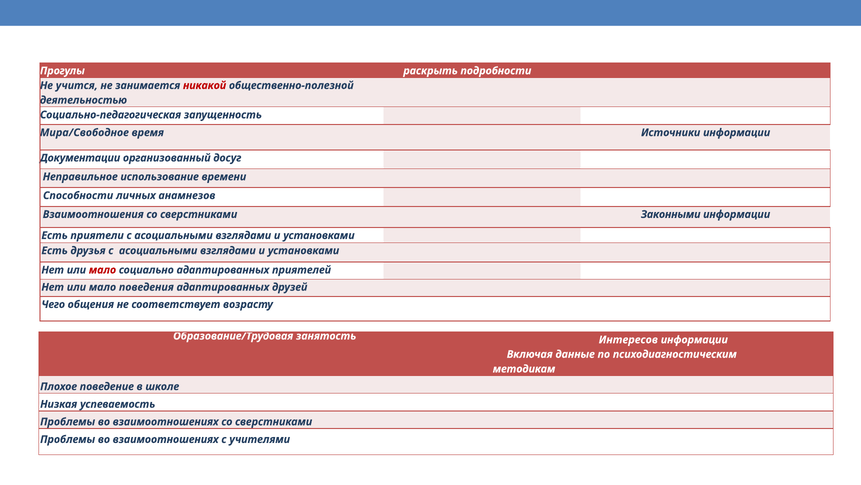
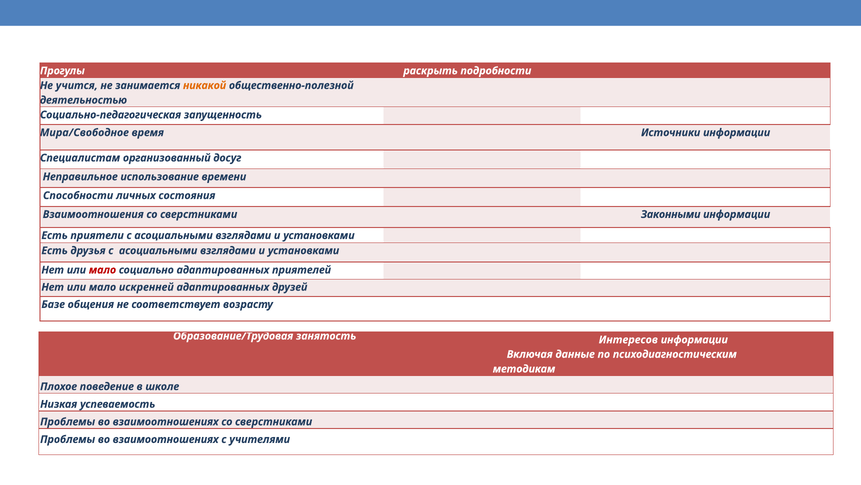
никакой colour: red -> orange
Документации: Документации -> Специалистам
анамнезов: анамнезов -> состояния
поведения: поведения -> искренней
Чего: Чего -> Базе
